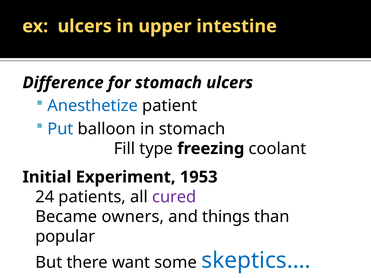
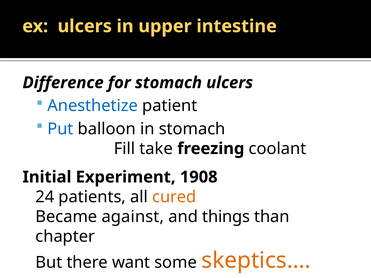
type: type -> take
1953: 1953 -> 1908
cured colour: purple -> orange
owners: owners -> against
popular: popular -> chapter
skeptics… colour: blue -> orange
